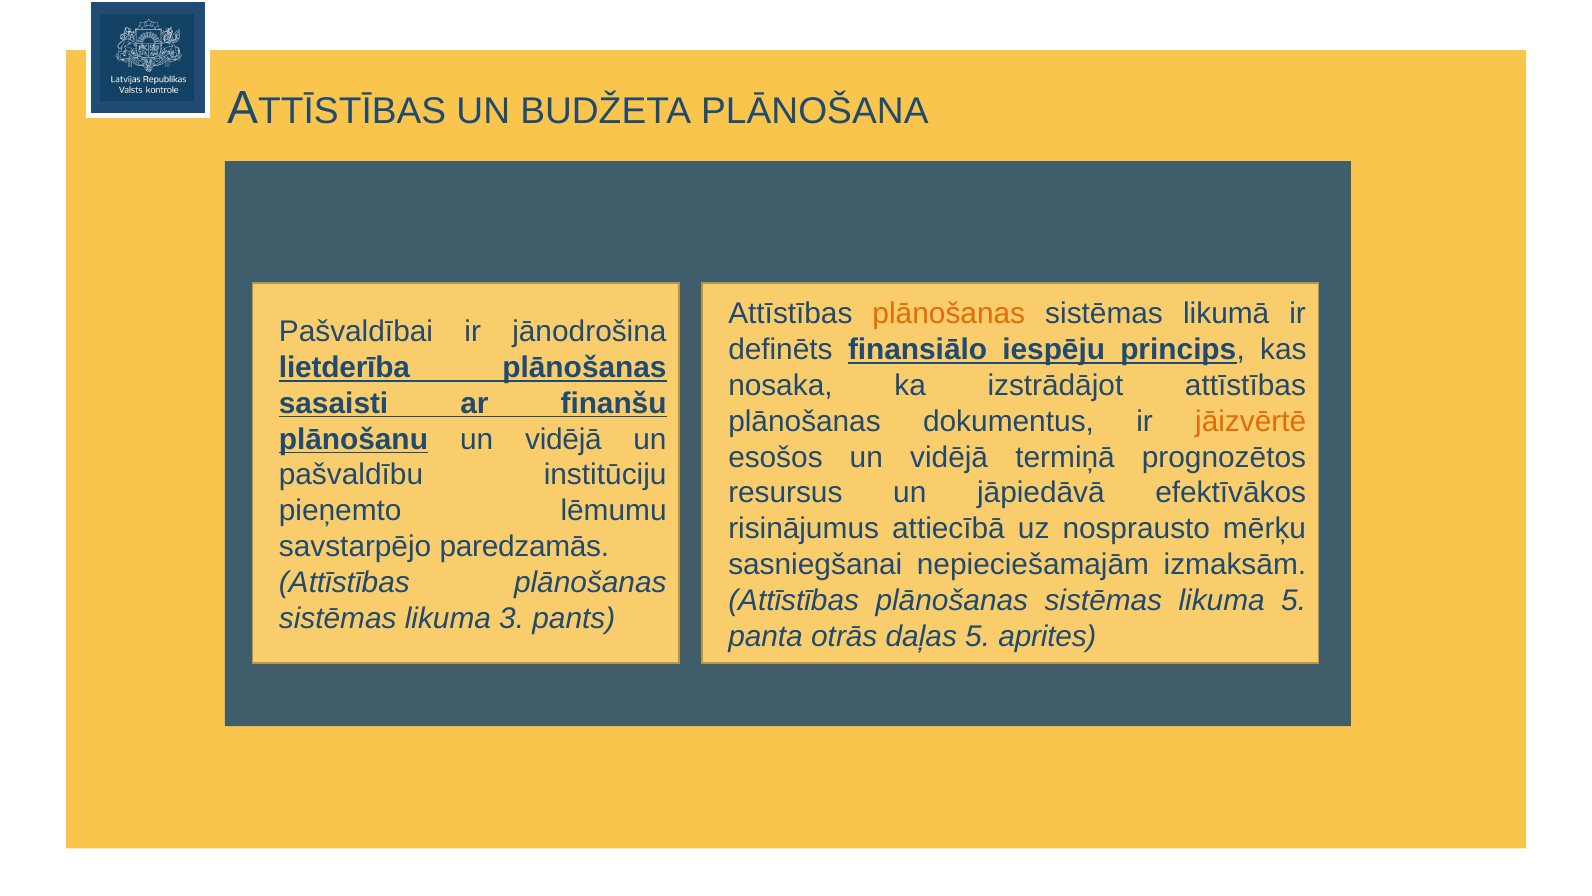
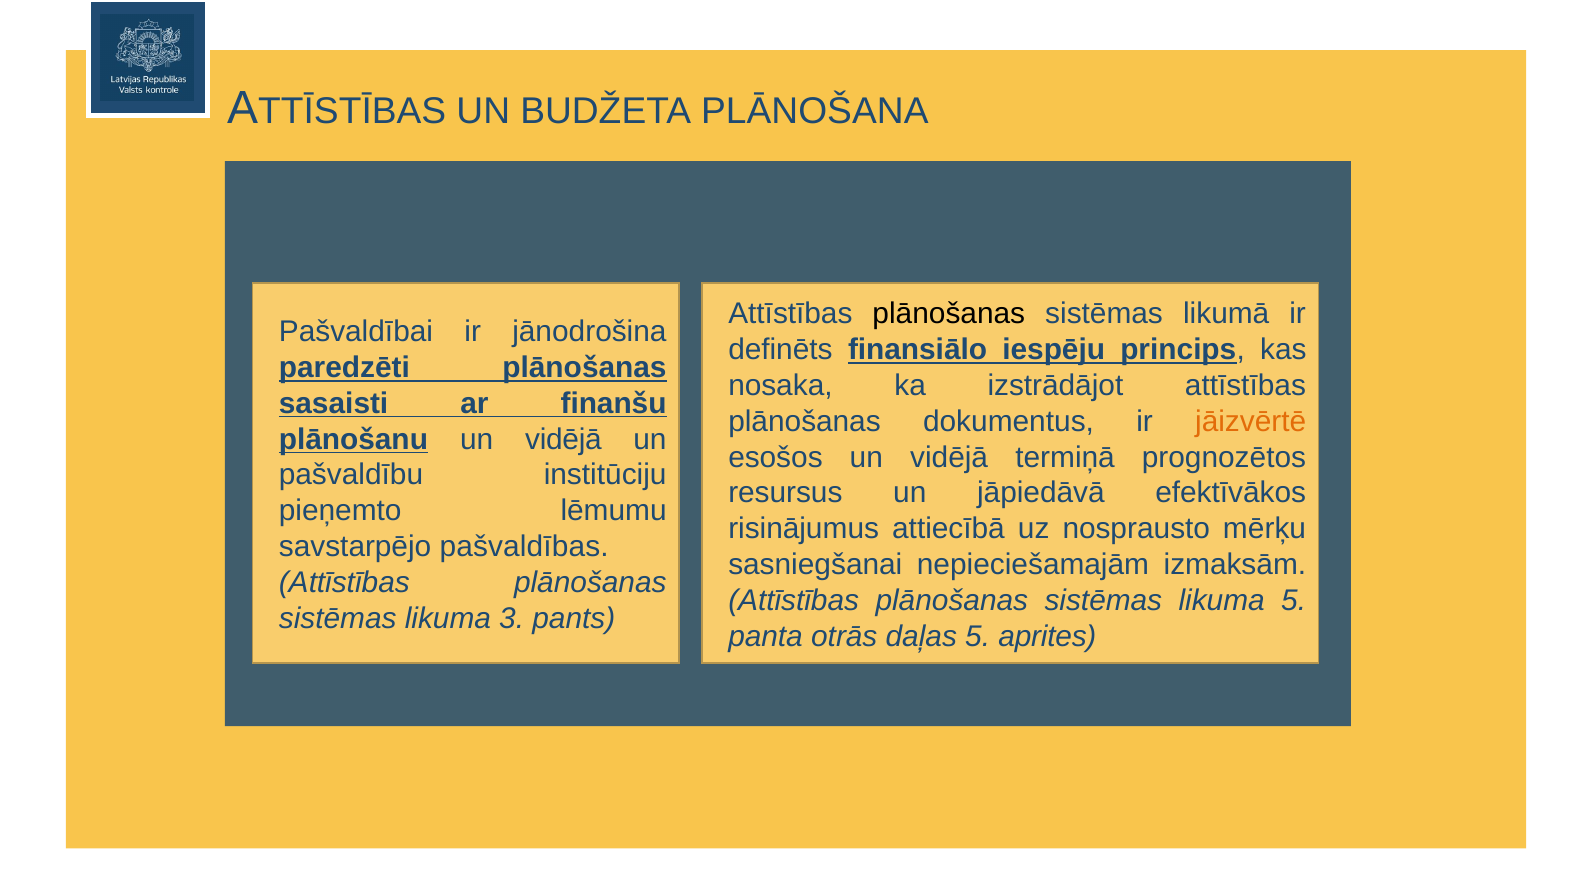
plānošanas at (949, 314) colour: orange -> black
lietderība: lietderība -> paredzēti
paredzamās: paredzamās -> pašvaldības
